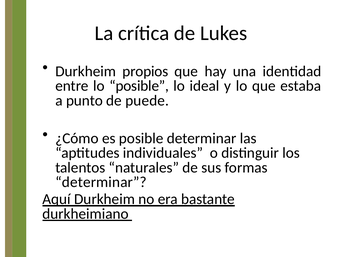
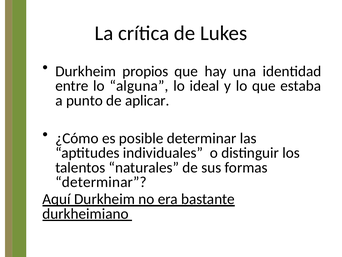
lo posible: posible -> alguna
puede: puede -> aplicar
